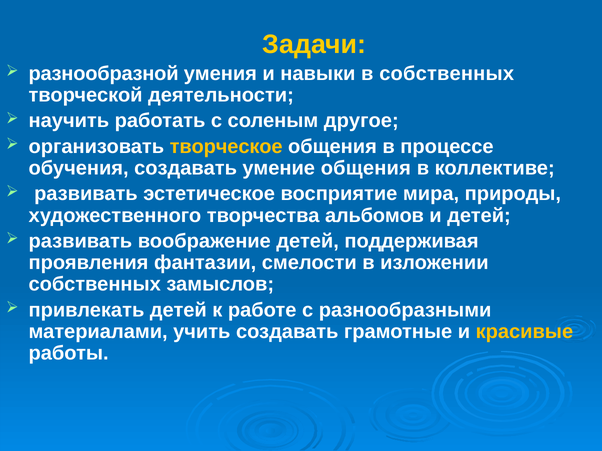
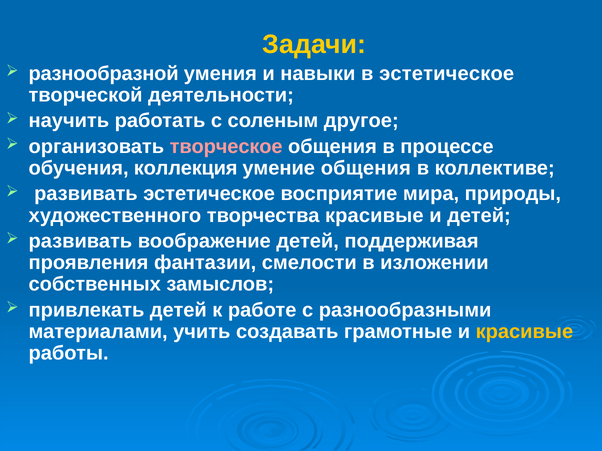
в собственных: собственных -> эстетическое
творческое colour: yellow -> pink
обучения создавать: создавать -> коллекция
творчества альбомов: альбомов -> красивые
